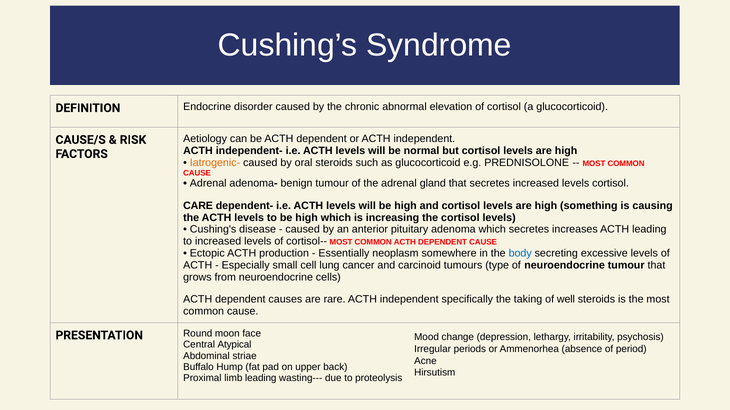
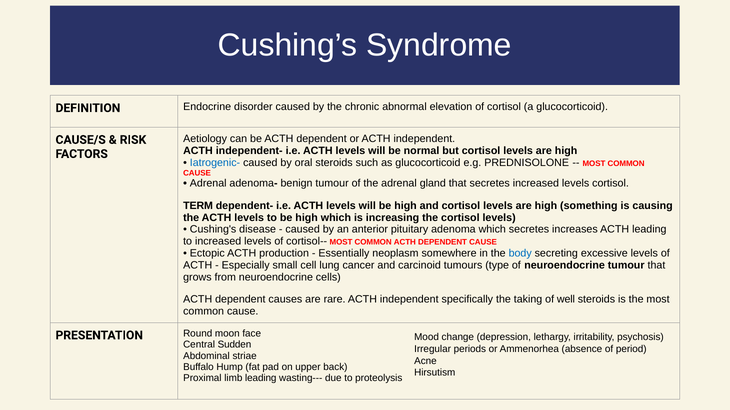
Iatrogenic- colour: orange -> blue
CARE: CARE -> TERM
Atypical: Atypical -> Sudden
